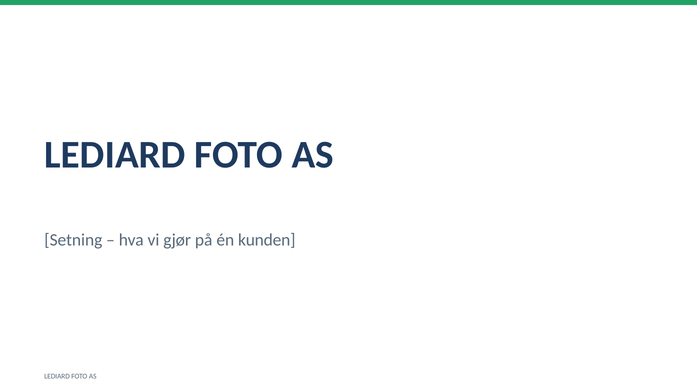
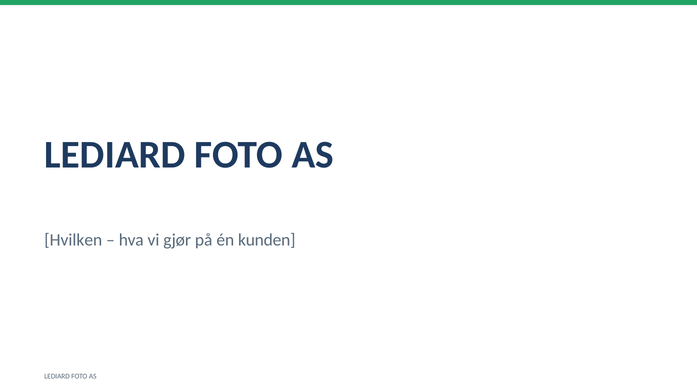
Setning: Setning -> Hvilken
